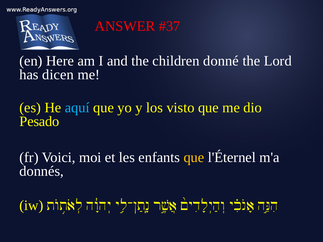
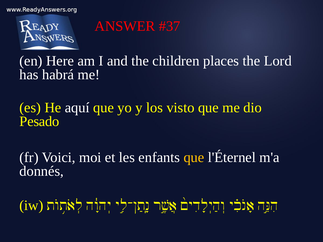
donné: donné -> places
dicen: dicen -> habrá
aquí colour: light blue -> white
